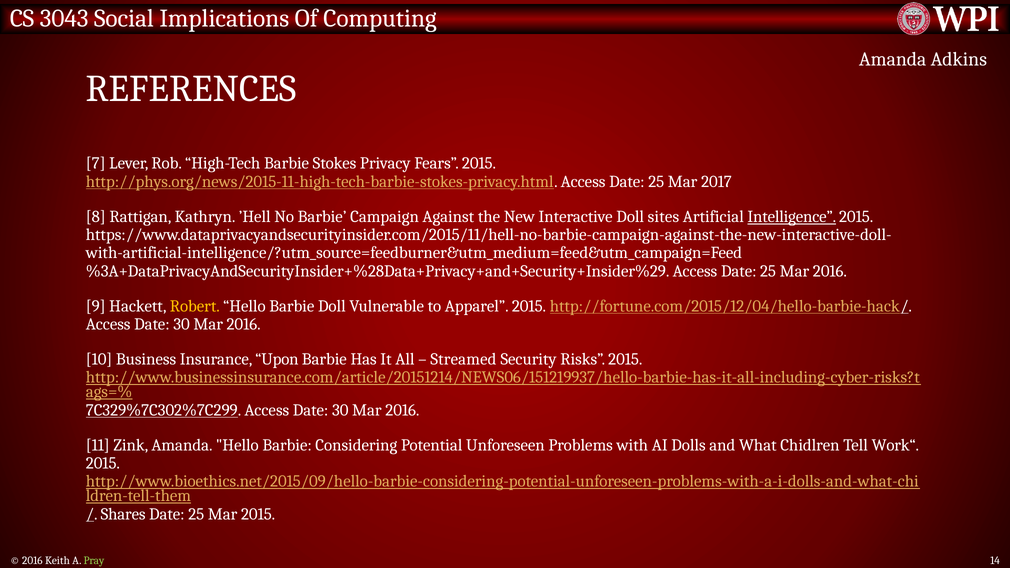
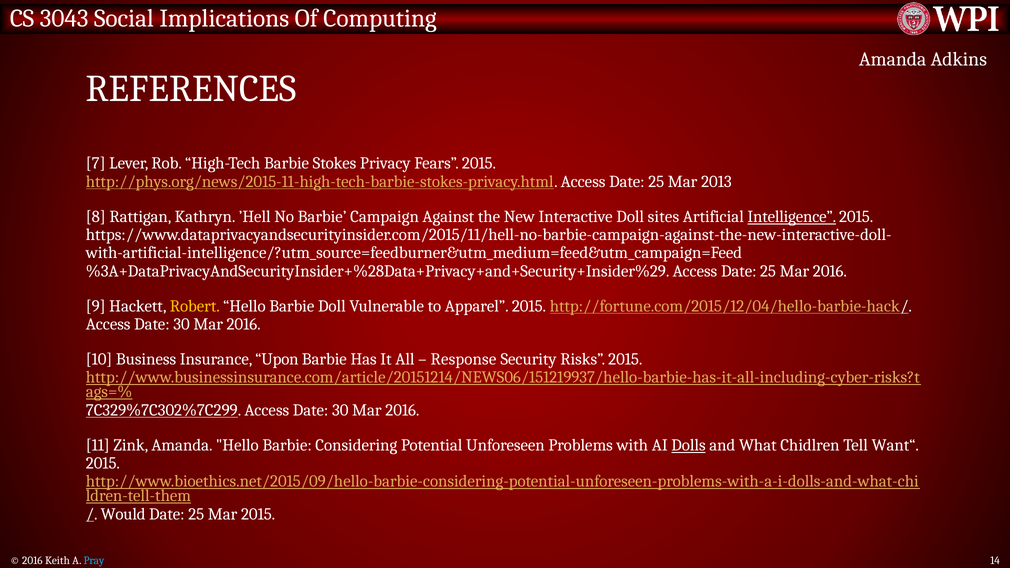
2017: 2017 -> 2013
Streamed: Streamed -> Response
Dolls underline: none -> present
Work“: Work“ -> Want“
Shares: Shares -> Would
Pray colour: light green -> light blue
